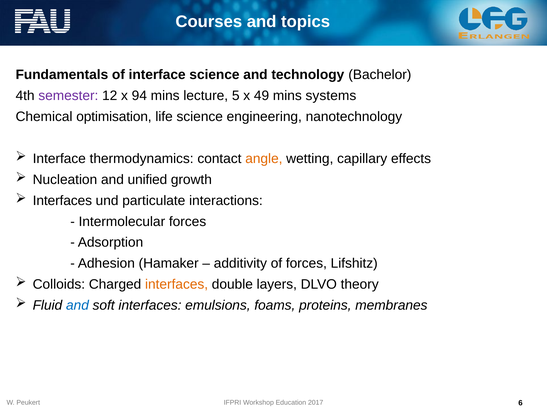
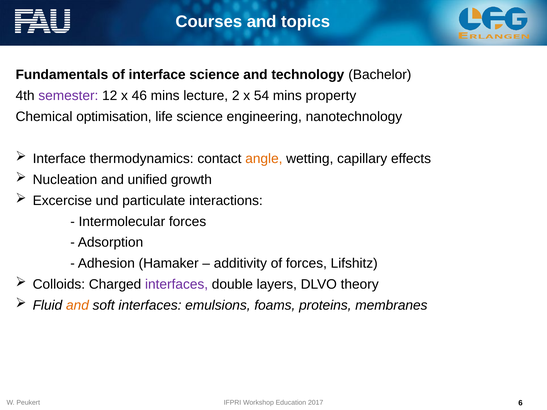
94: 94 -> 46
5: 5 -> 2
49: 49 -> 54
systems: systems -> property
Interfaces at (62, 201): Interfaces -> Excercise
interfaces at (177, 285) colour: orange -> purple
and at (77, 306) colour: blue -> orange
